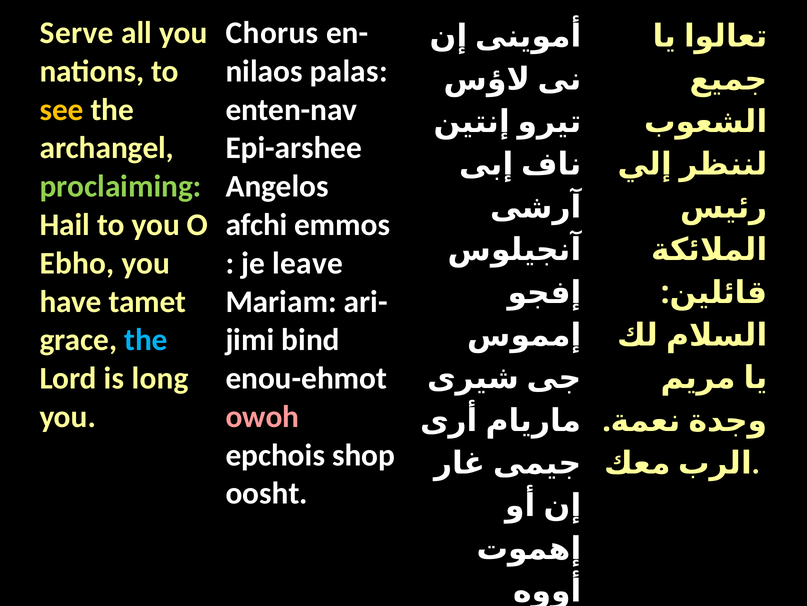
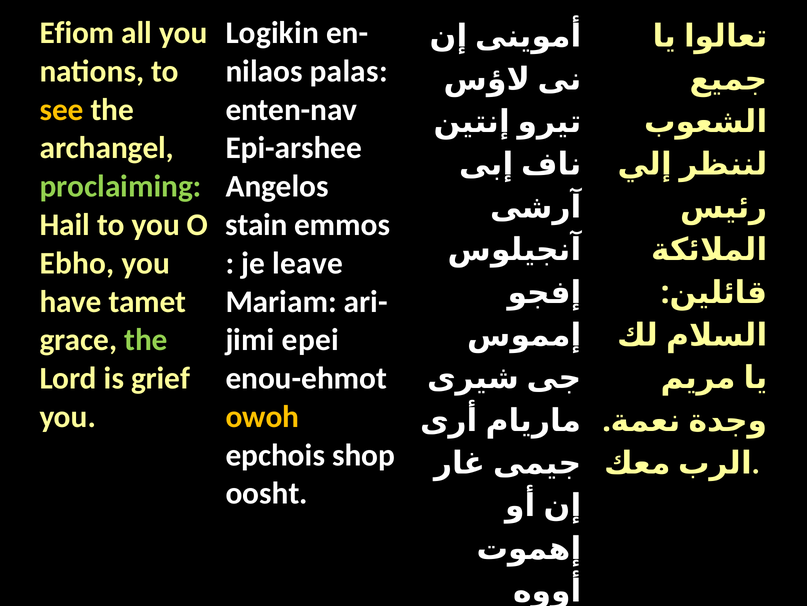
Serve: Serve -> Efiom
Chorus: Chorus -> Logikin
afchi: afchi -> stain
the at (146, 340) colour: light blue -> light green
bind: bind -> epei
long: long -> grief
owoh colour: pink -> yellow
